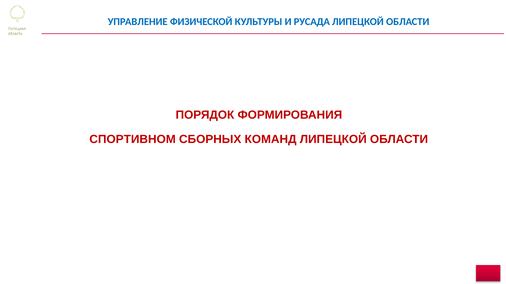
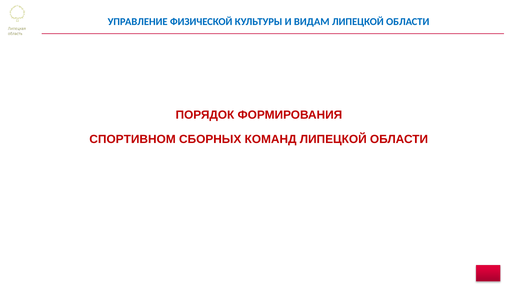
РУСАДА: РУСАДА -> ВИДАМ
